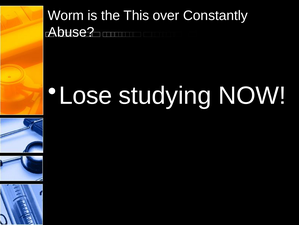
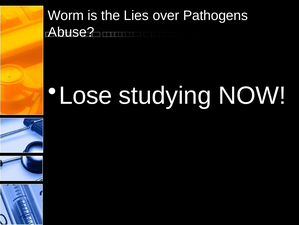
This: This -> Lies
Constantly: Constantly -> Pathogens
